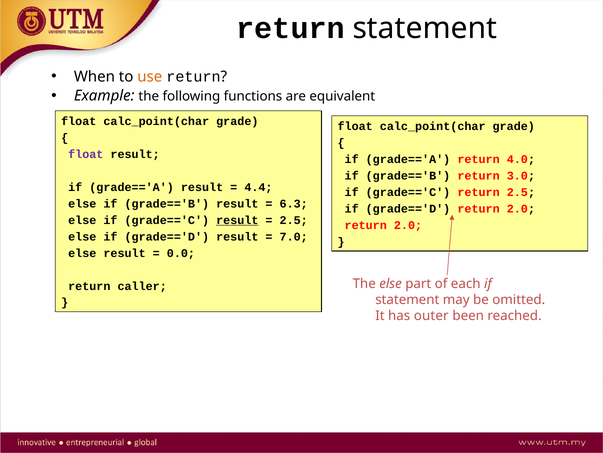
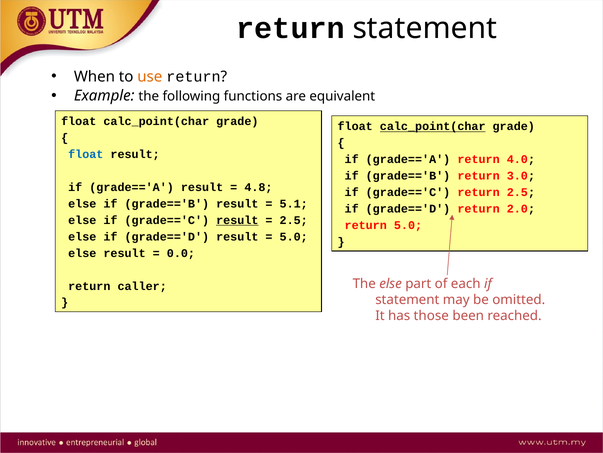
calc_point(char at (433, 126) underline: none -> present
float at (86, 154) colour: purple -> blue
4.4: 4.4 -> 4.8
6.3: 6.3 -> 5.1
2.0 at (408, 225): 2.0 -> 5.0
7.0 at (294, 236): 7.0 -> 5.0
outer: outer -> those
